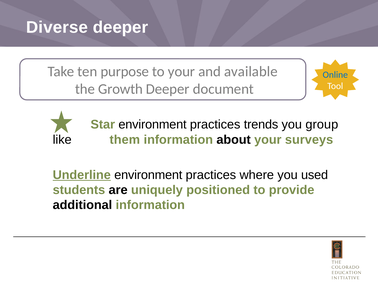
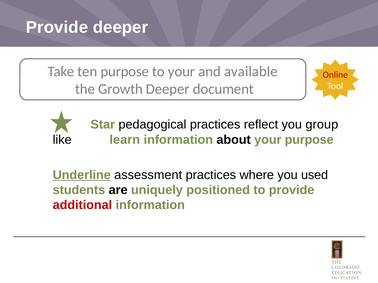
Diverse at (57, 27): Diverse -> Provide
Online colour: blue -> red
Star environment: environment -> pedagogical
trends: trends -> reflect
them: them -> learn
your surveys: surveys -> purpose
Underline environment: environment -> assessment
additional colour: black -> red
